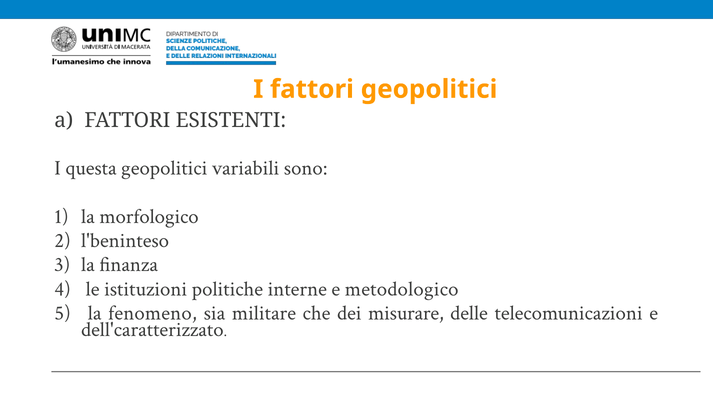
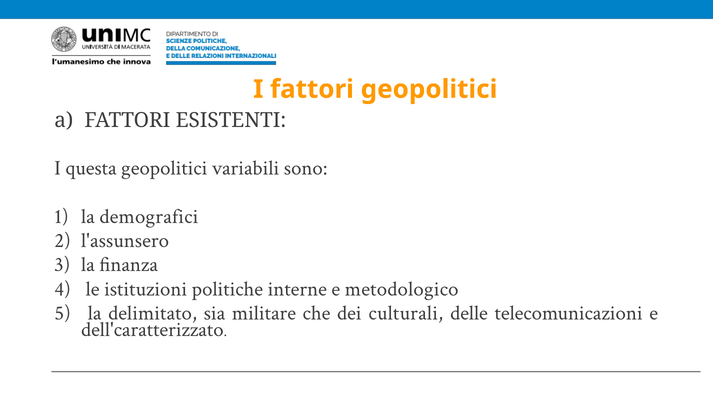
morfologico: morfologico -> demografici
l'beninteso: l'beninteso -> l'assunsero
fenomeno: fenomeno -> delimitato
misurare: misurare -> culturali
